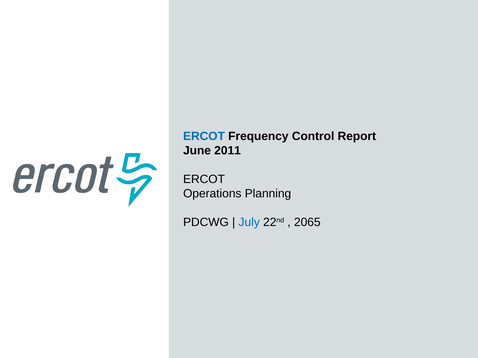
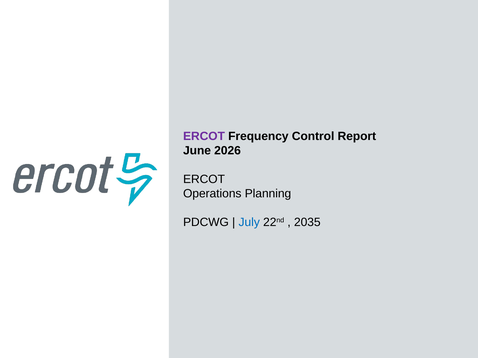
ERCOT at (204, 137) colour: blue -> purple
2011: 2011 -> 2026
2065: 2065 -> 2035
